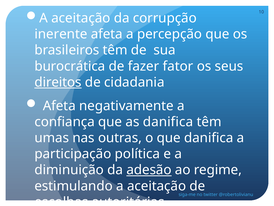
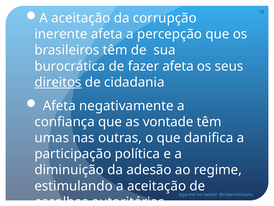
fazer fator: fator -> afeta
as danifica: danifica -> vontade
adesão underline: present -> none
